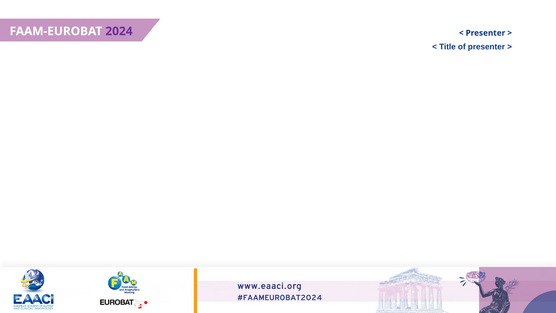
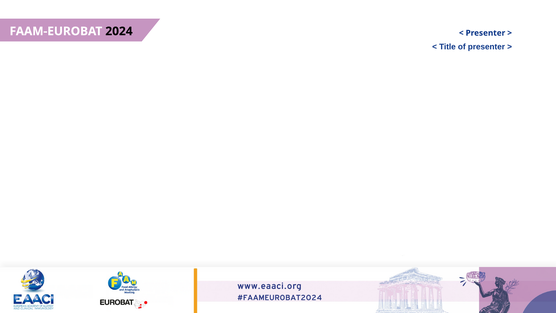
2024 colour: purple -> black
